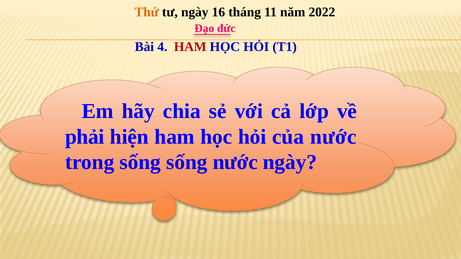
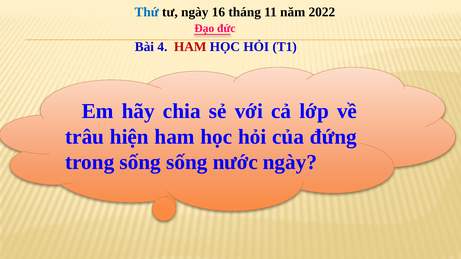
Thứ colour: orange -> blue
phải: phải -> trâu
của nước: nước -> đứng
